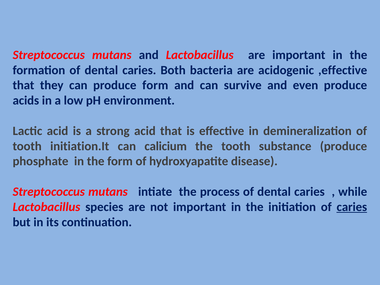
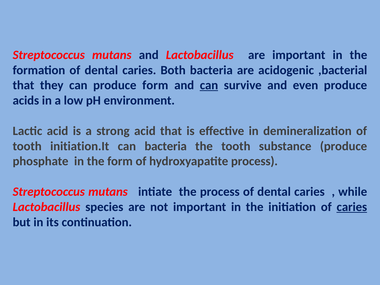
,effective: ,effective -> ,bacterial
can at (209, 85) underline: none -> present
can calicium: calicium -> bacteria
hydroxyapatite disease: disease -> process
